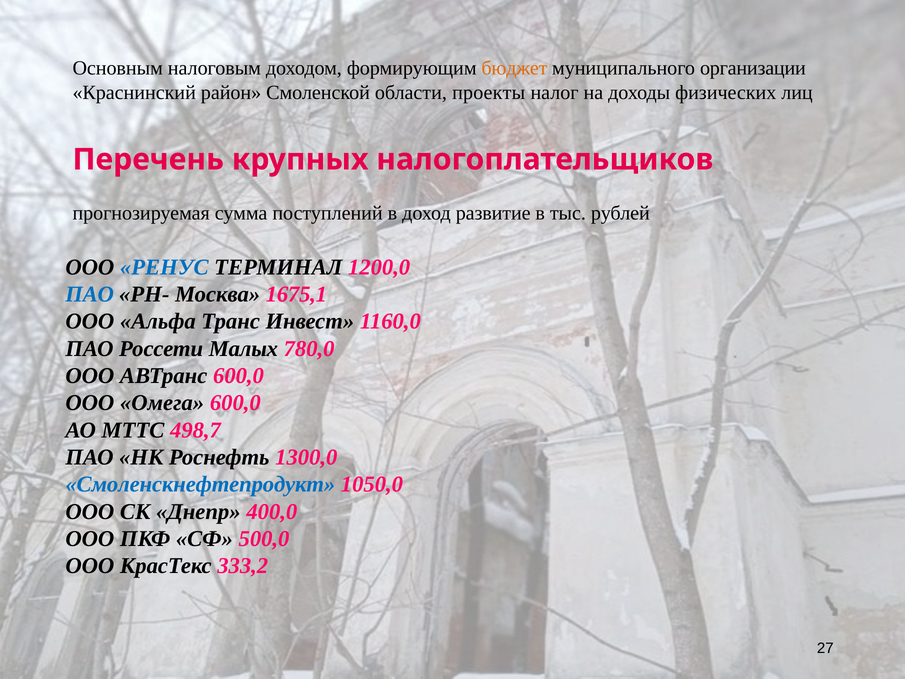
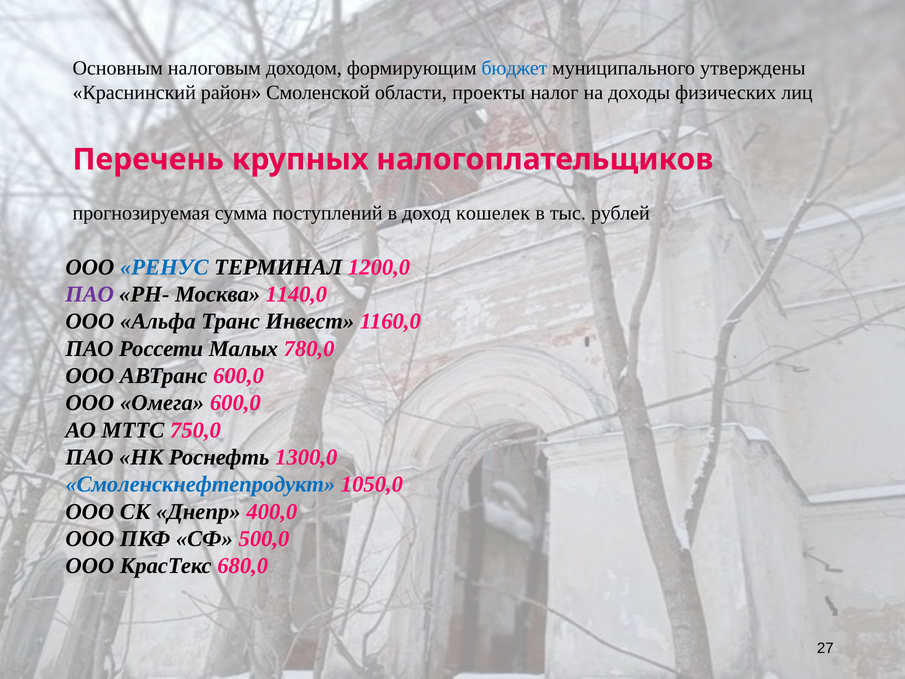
бюджет colour: orange -> blue
организации: организации -> утверждены
развитие: развитие -> кошелек
ПАО at (90, 294) colour: blue -> purple
1675,1: 1675,1 -> 1140,0
498,7: 498,7 -> 750,0
333,2: 333,2 -> 680,0
